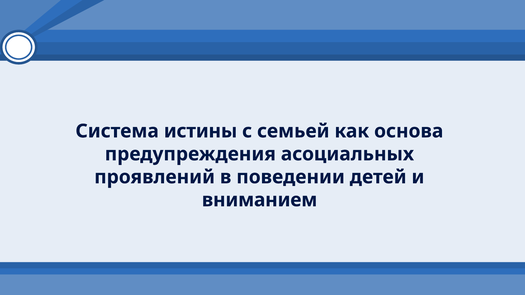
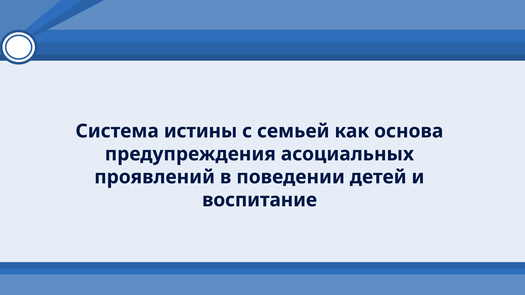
вниманием: вниманием -> воспитание
